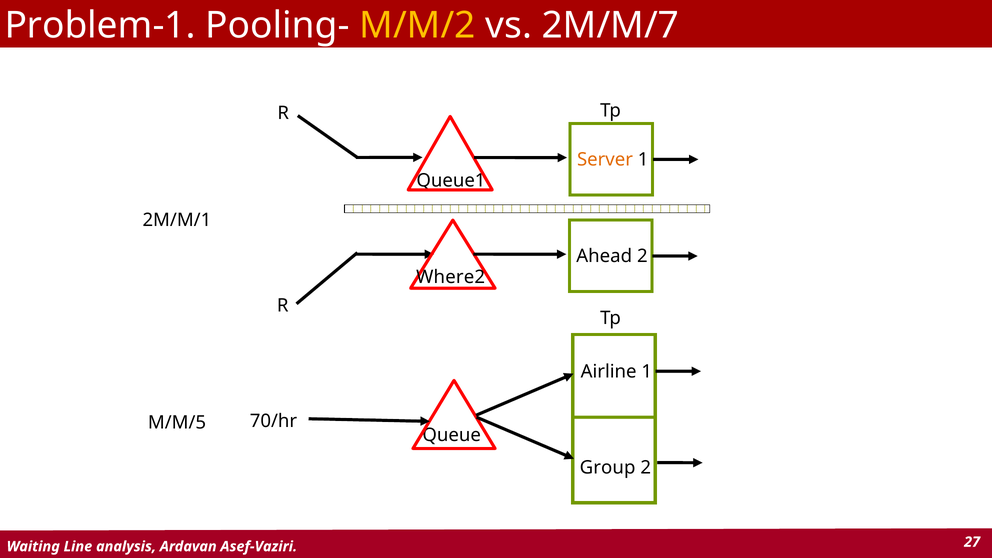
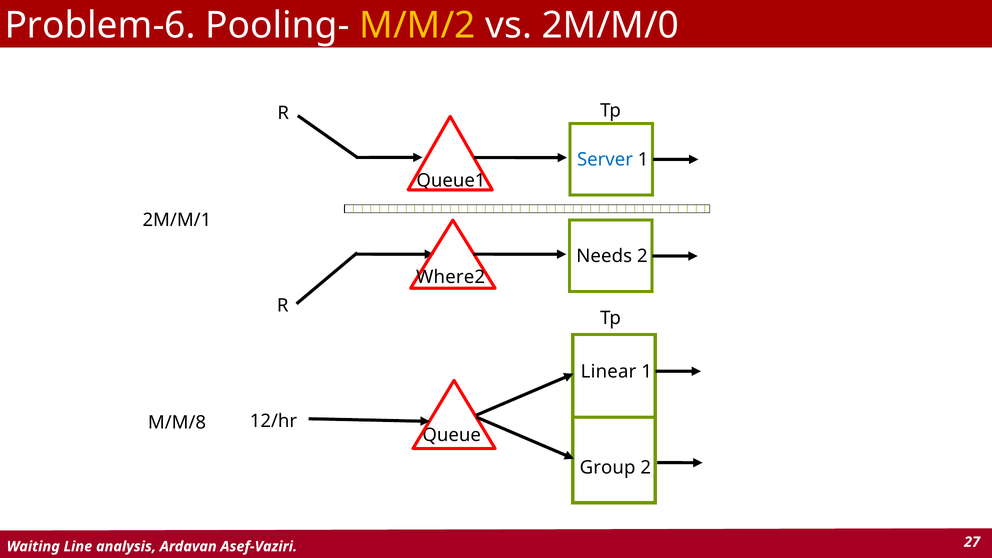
Problem-1: Problem-1 -> Problem-6
2M/M/7: 2M/M/7 -> 2M/M/0
Server colour: orange -> blue
Ahead: Ahead -> Needs
Airline: Airline -> Linear
70/hr: 70/hr -> 12/hr
M/M/5: M/M/5 -> M/M/8
